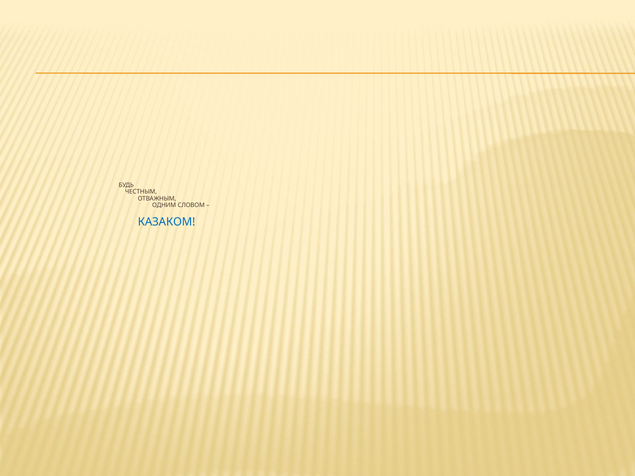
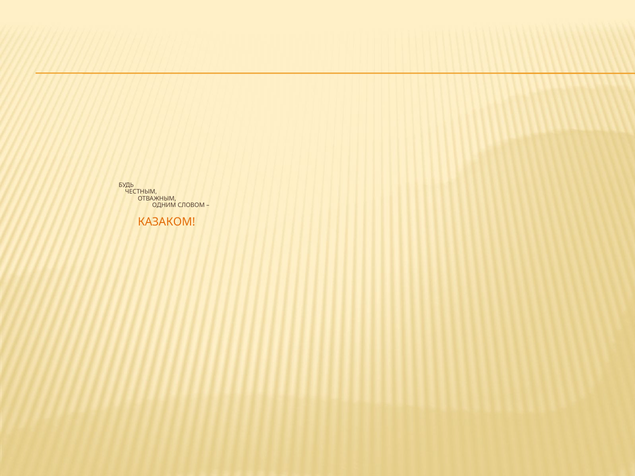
КАЗАКОМ colour: blue -> orange
